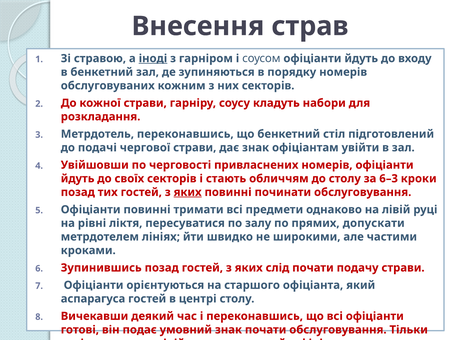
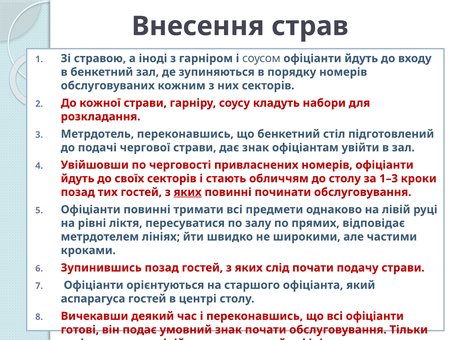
іноді underline: present -> none
6–3: 6–3 -> 1–3
допускати: допускати -> відповідає
